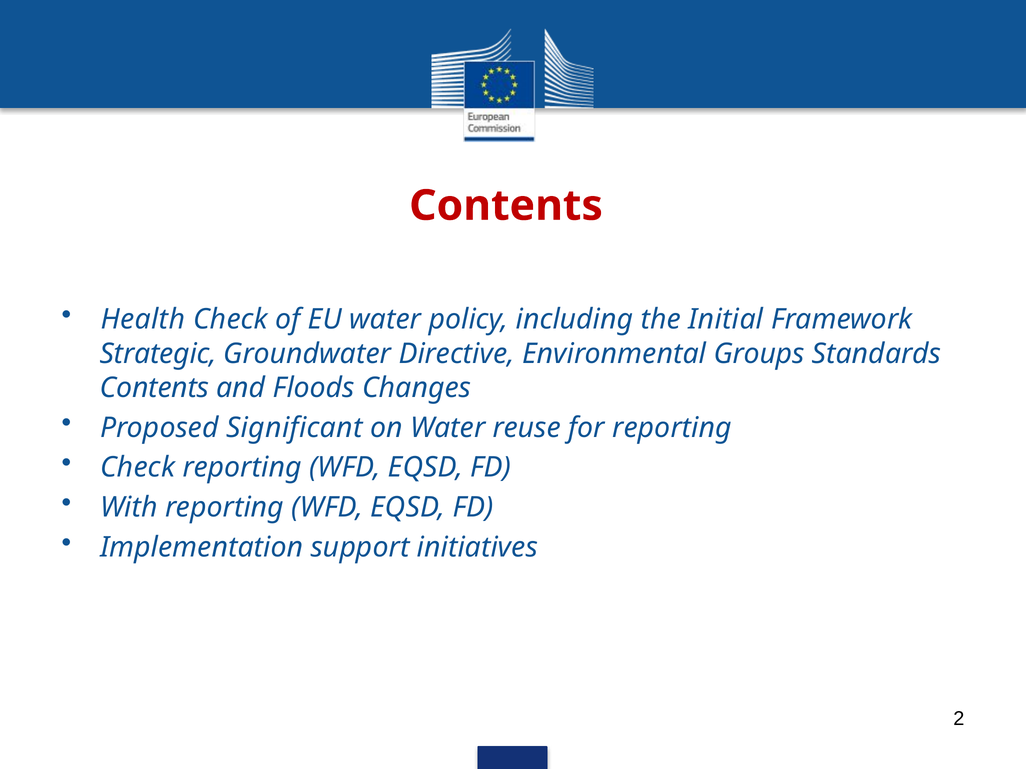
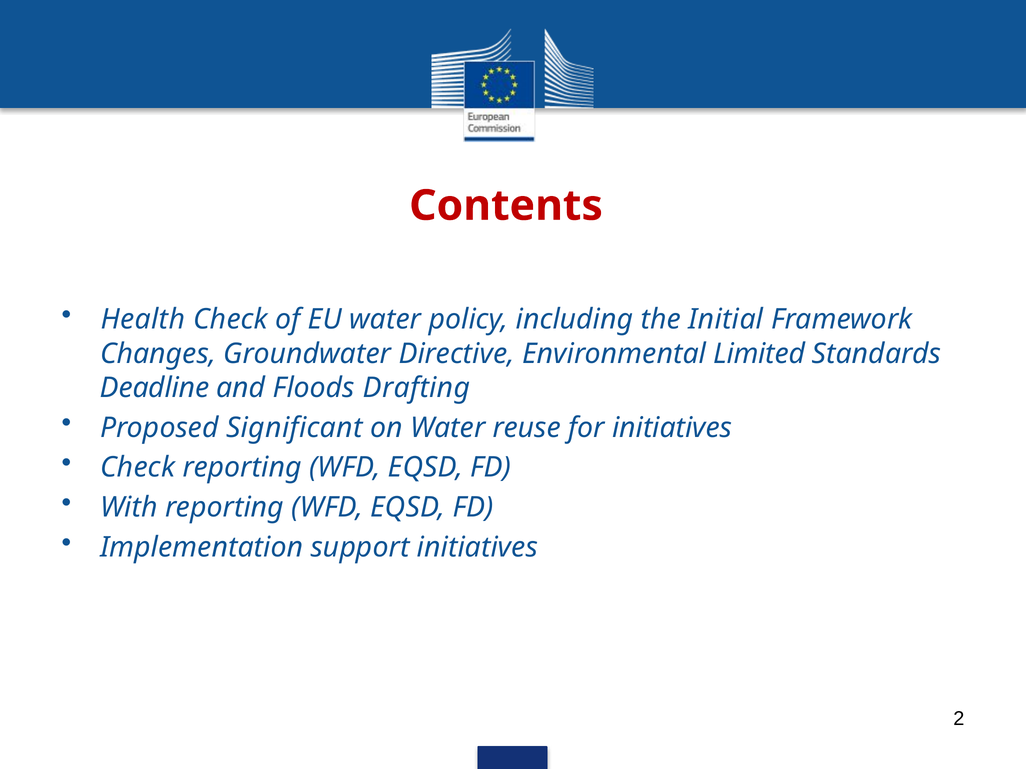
Strategic: Strategic -> Changes
Groups: Groups -> Limited
Contents at (155, 388): Contents -> Deadline
Changes: Changes -> Drafting
for reporting: reporting -> initiatives
